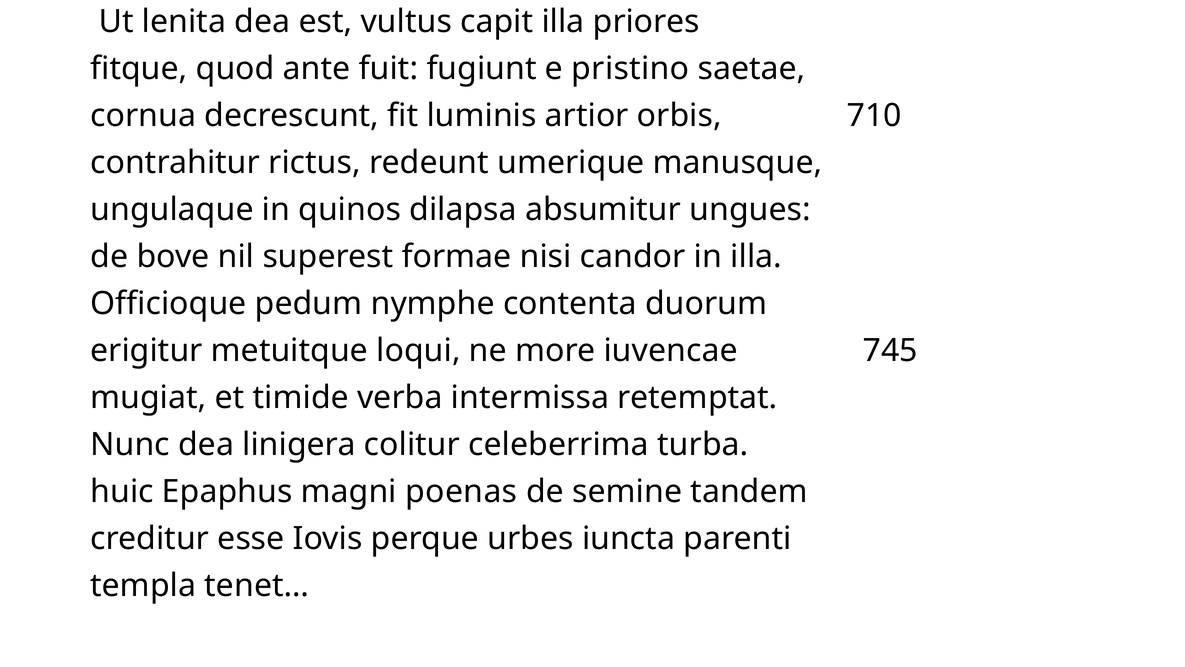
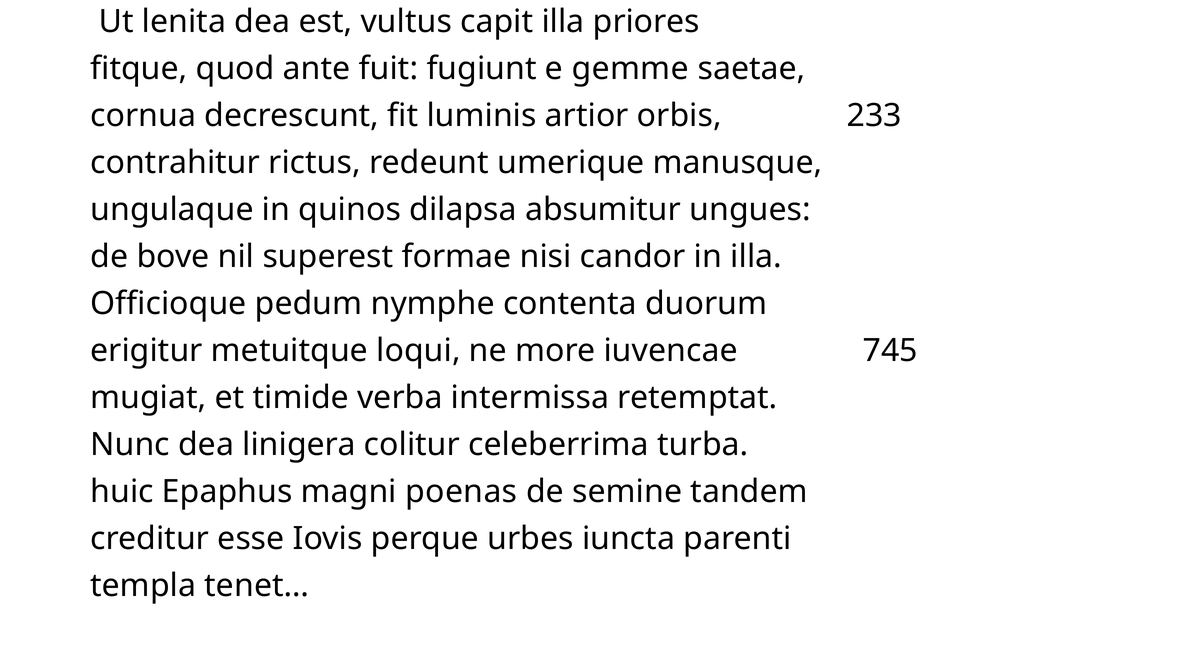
pristino: pristino -> gemme
710: 710 -> 233
